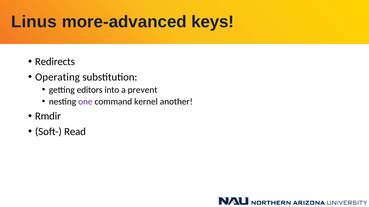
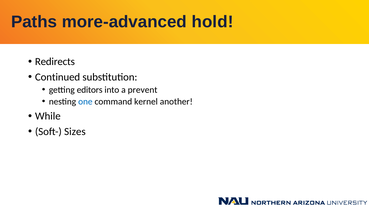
Linus: Linus -> Paths
keys: keys -> hold
Operating: Operating -> Continued
one colour: purple -> blue
Rmdir: Rmdir -> While
Read: Read -> Sizes
